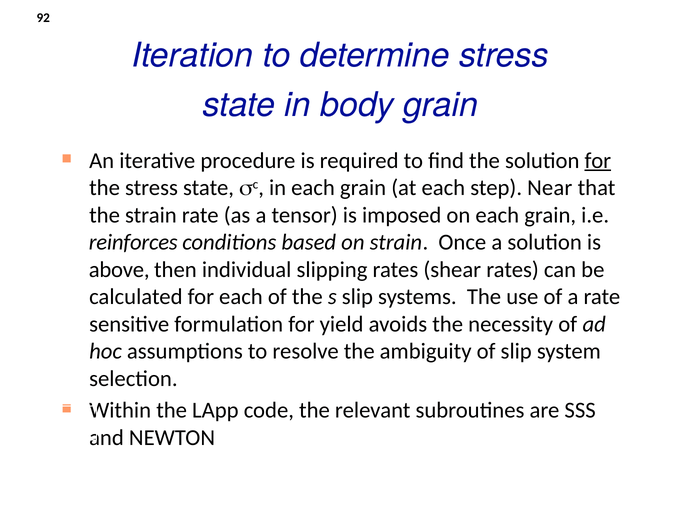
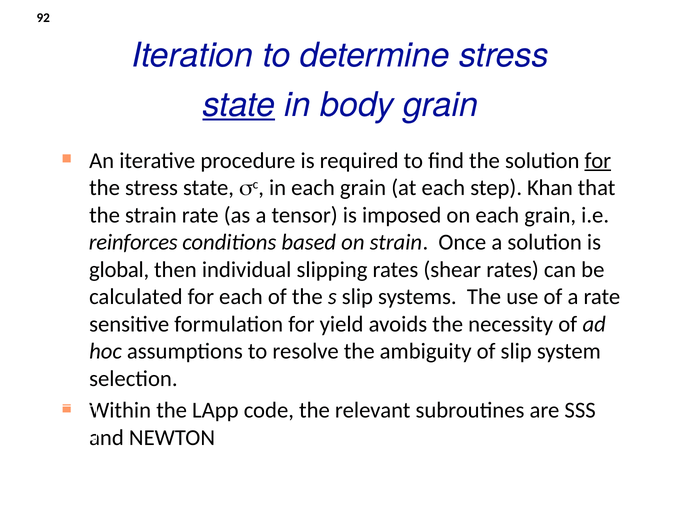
state at (239, 105) underline: none -> present
Near: Near -> Khan
above: above -> global
